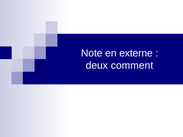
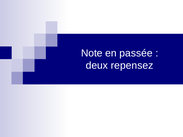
externe: externe -> passée
comment: comment -> repensez
